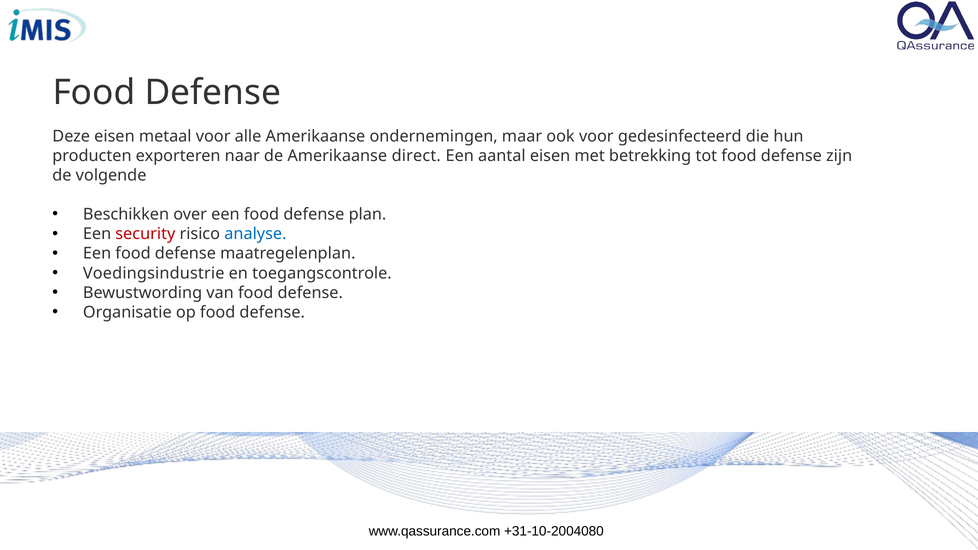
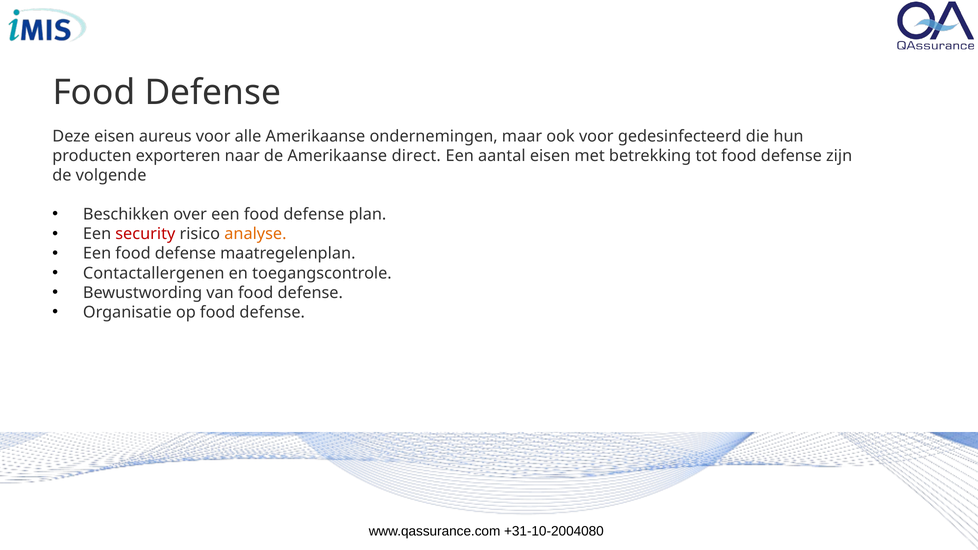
metaal: metaal -> aureus
analyse colour: blue -> orange
Voedingsindustrie: Voedingsindustrie -> Contactallergenen
